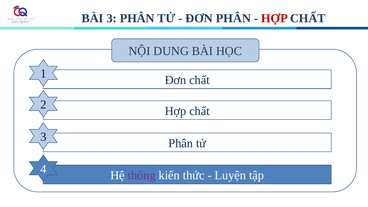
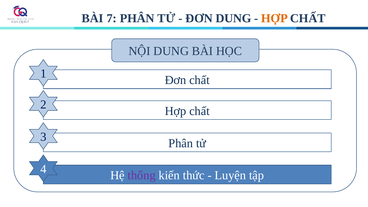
BÀI 3: 3 -> 7
ĐƠN PHÂN: PHÂN -> DUNG
HỢP at (274, 18) colour: red -> orange
